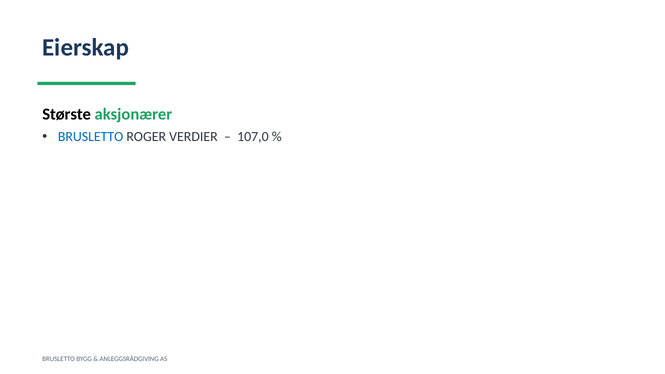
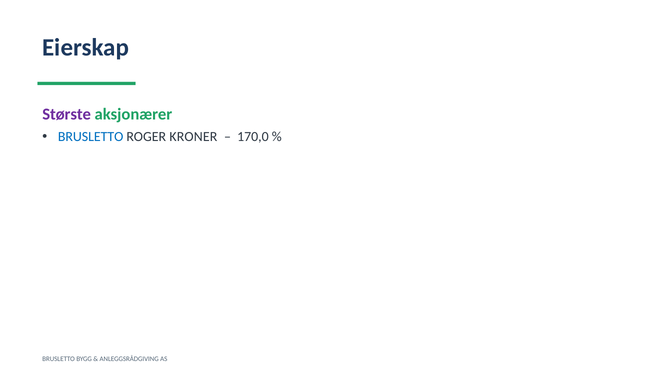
Største colour: black -> purple
VERDIER: VERDIER -> KRONER
107,0: 107,0 -> 170,0
